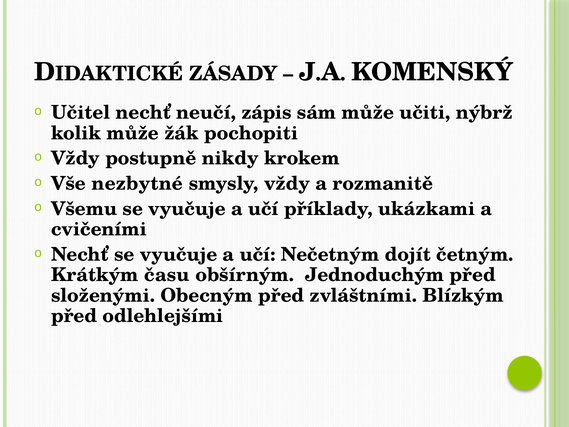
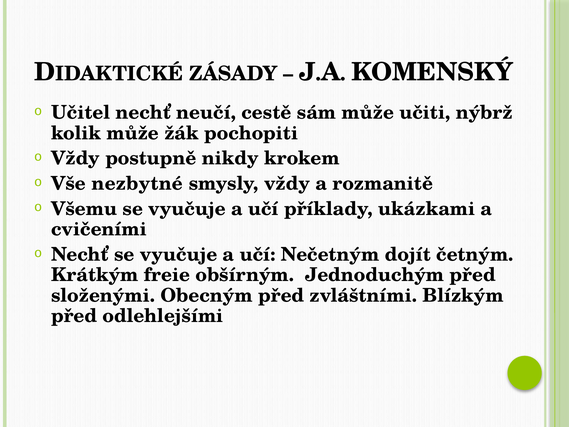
zápis: zápis -> cestě
času: času -> freie
